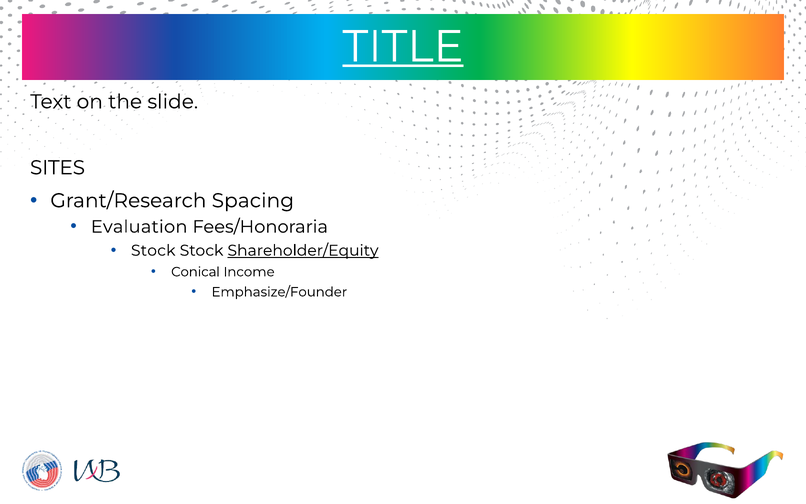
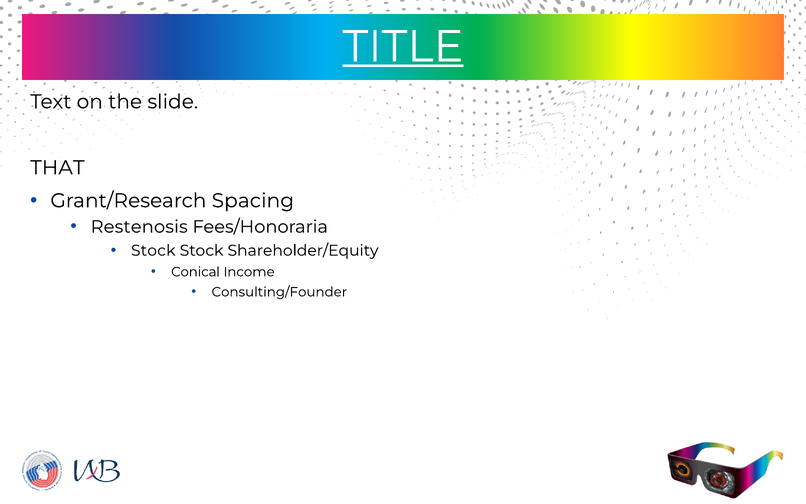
SITES: SITES -> THAT
Evaluation: Evaluation -> Restenosis
Shareholder/Equity underline: present -> none
Emphasize/Founder: Emphasize/Founder -> Consulting/Founder
